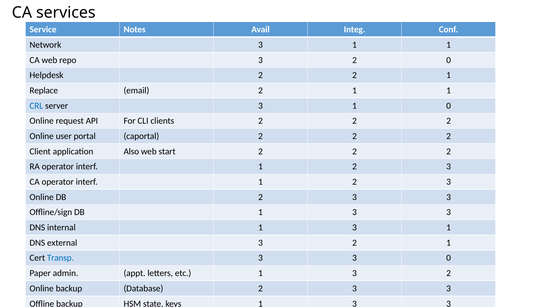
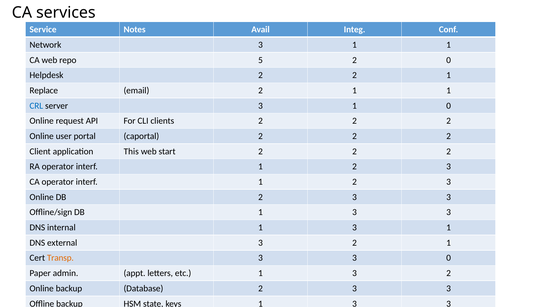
repo 3: 3 -> 5
Also: Also -> This
Transp colour: blue -> orange
